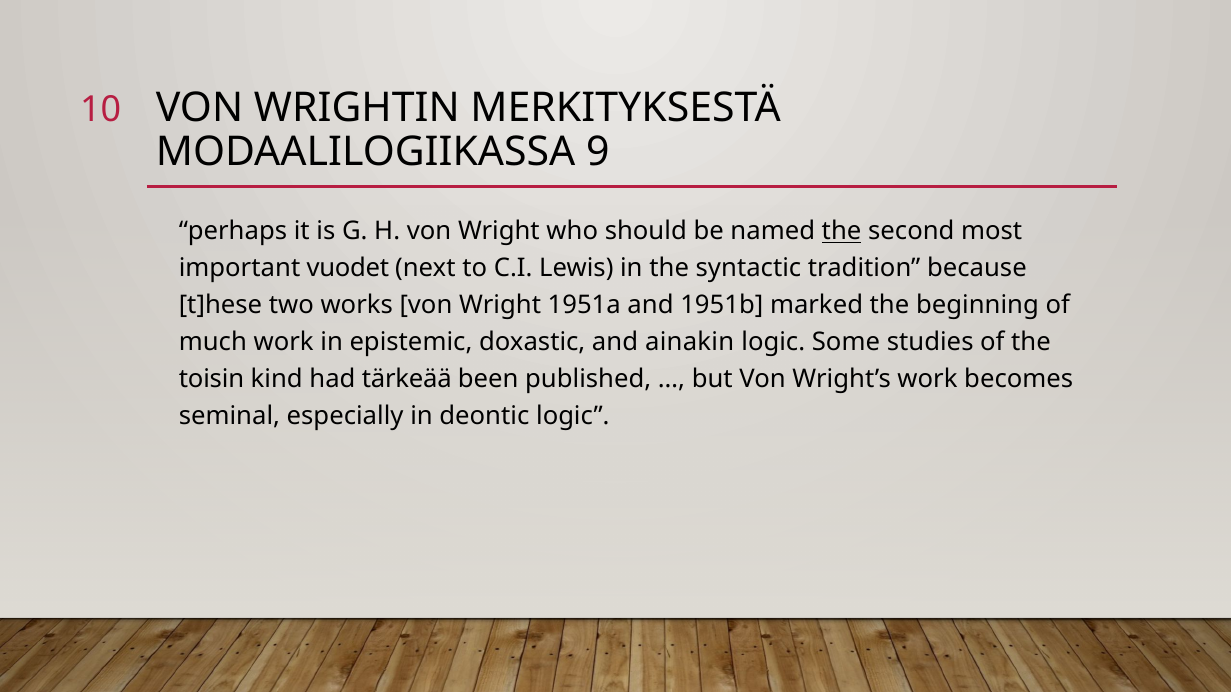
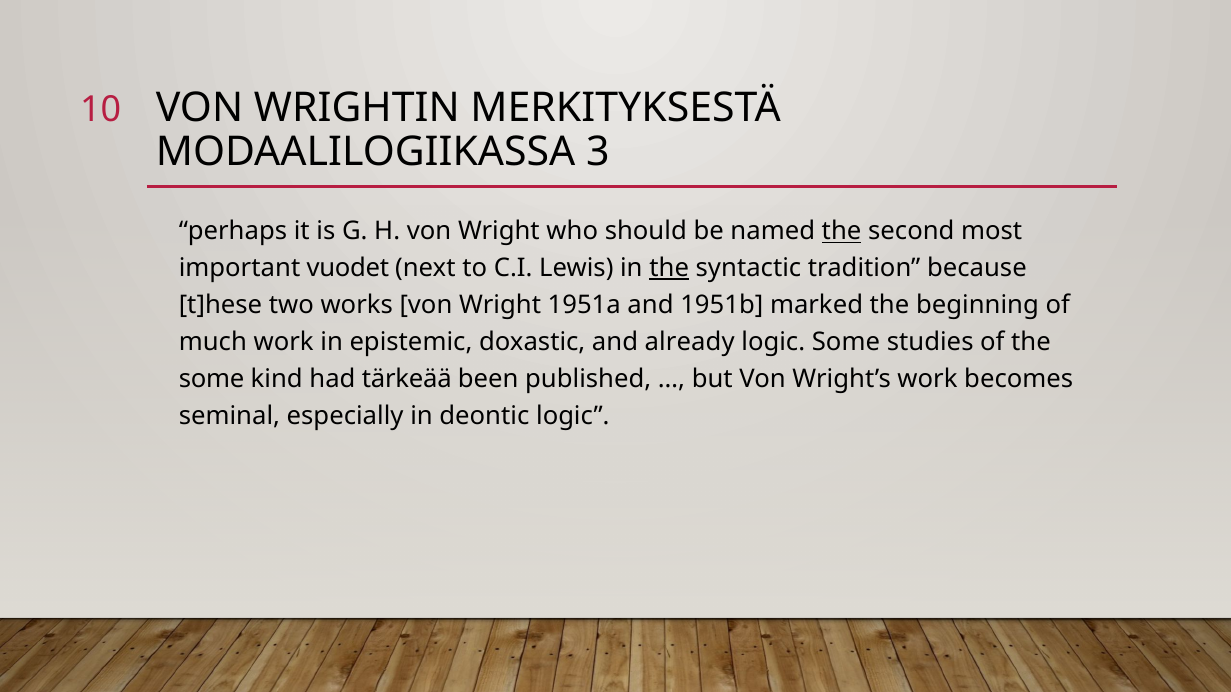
9: 9 -> 3
the at (669, 268) underline: none -> present
ainakin: ainakin -> already
toisin at (212, 379): toisin -> some
